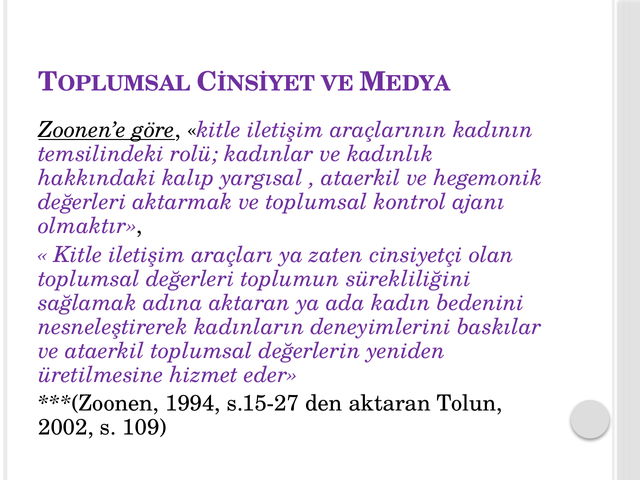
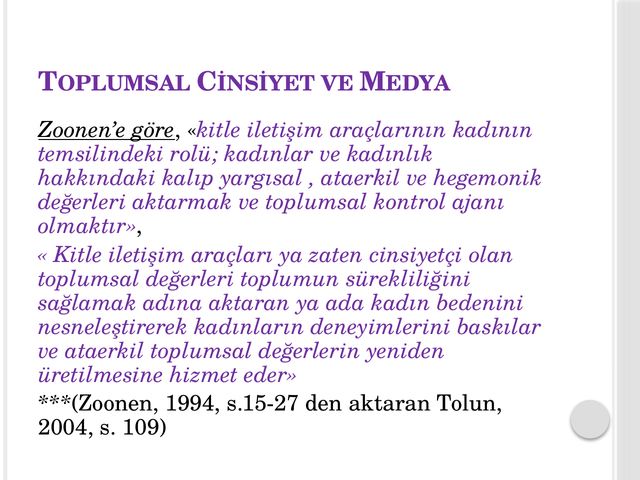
2002: 2002 -> 2004
